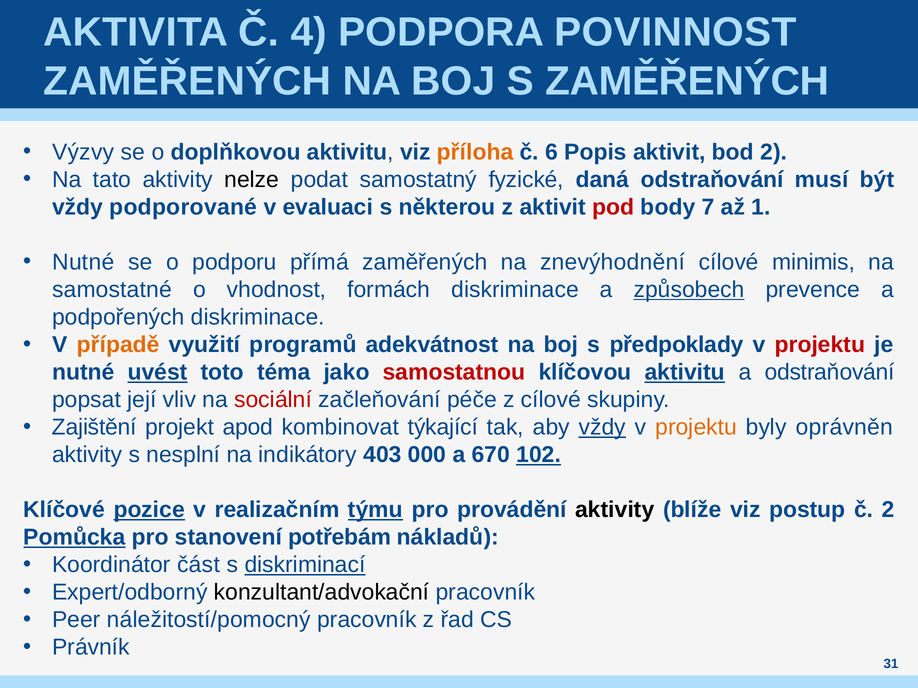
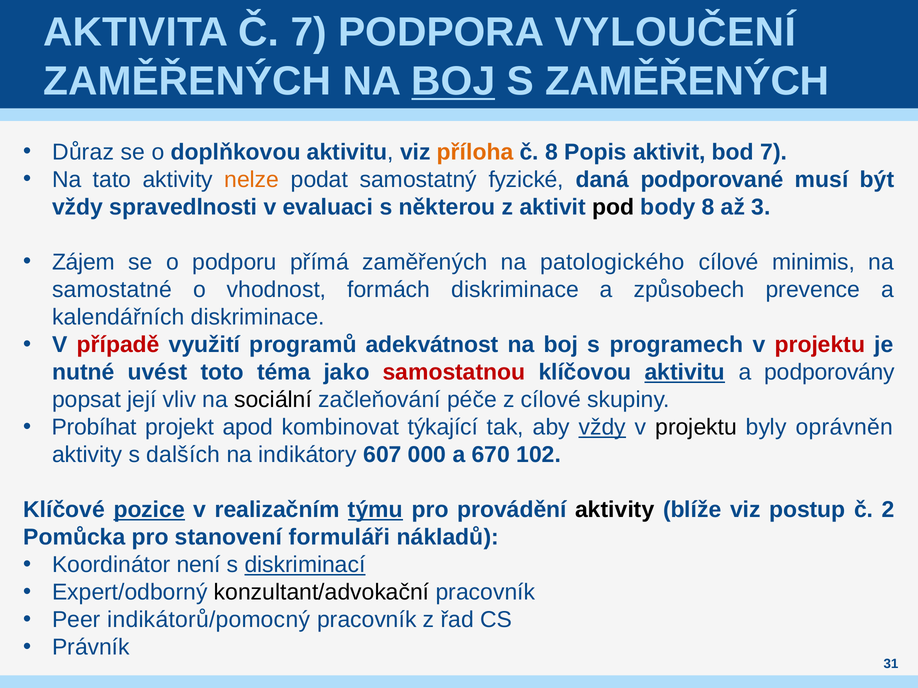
Č 4: 4 -> 7
POVINNOST: POVINNOST -> VYLOUČENÍ
BOJ at (453, 82) underline: none -> present
Výzvy: Výzvy -> Důraz
č 6: 6 -> 8
bod 2: 2 -> 7
nelze colour: black -> orange
daná odstraňování: odstraňování -> podporované
podporované: podporované -> spravedlnosti
pod colour: red -> black
body 7: 7 -> 8
1: 1 -> 3
Nutné at (83, 262): Nutné -> Zájem
znevýhodnění: znevýhodnění -> patologického
způsobech underline: present -> none
podpořených: podpořených -> kalendářních
případě colour: orange -> red
předpoklady: předpoklady -> programech
uvést underline: present -> none
a odstraňování: odstraňování -> podporovány
sociální colour: red -> black
Zajištění: Zajištění -> Probíhat
projektu at (696, 428) colour: orange -> black
nesplní: nesplní -> dalších
403: 403 -> 607
102 underline: present -> none
Pomůcka underline: present -> none
potřebám: potřebám -> formuláři
část: část -> není
náležitostí/pomocný: náležitostí/pomocný -> indikátorů/pomocný
